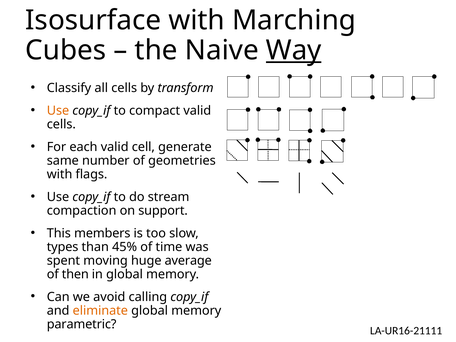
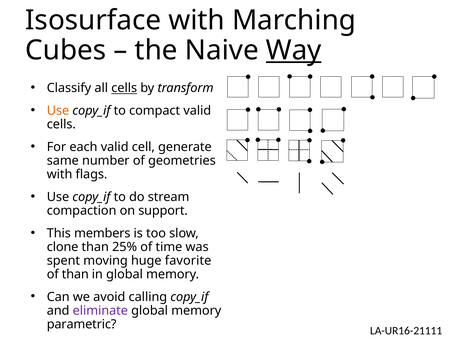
cells at (124, 88) underline: none -> present
types: types -> clone
45%: 45% -> 25%
average: average -> favorite
of then: then -> than
eliminate colour: orange -> purple
